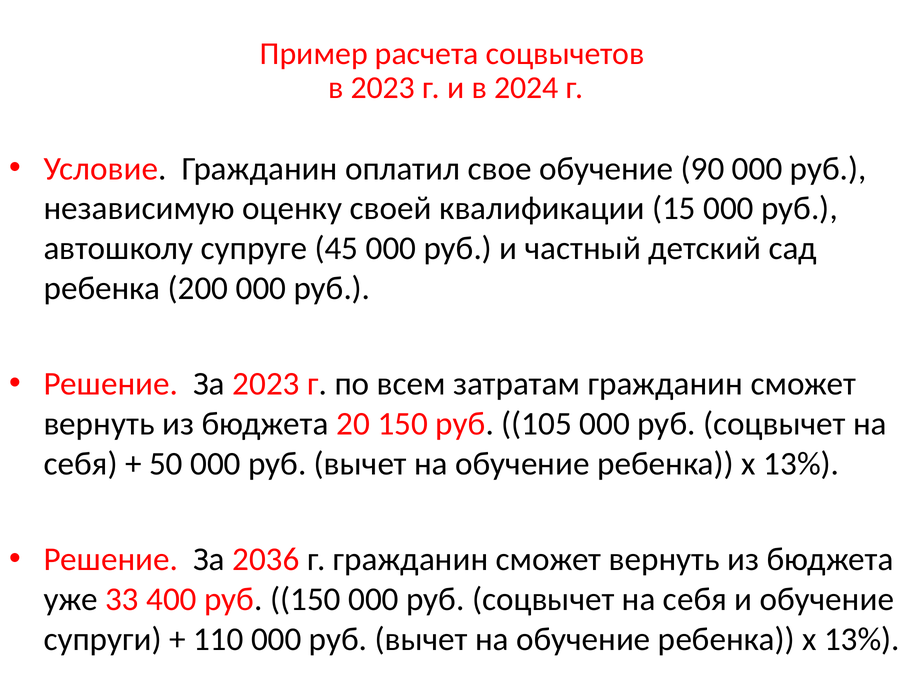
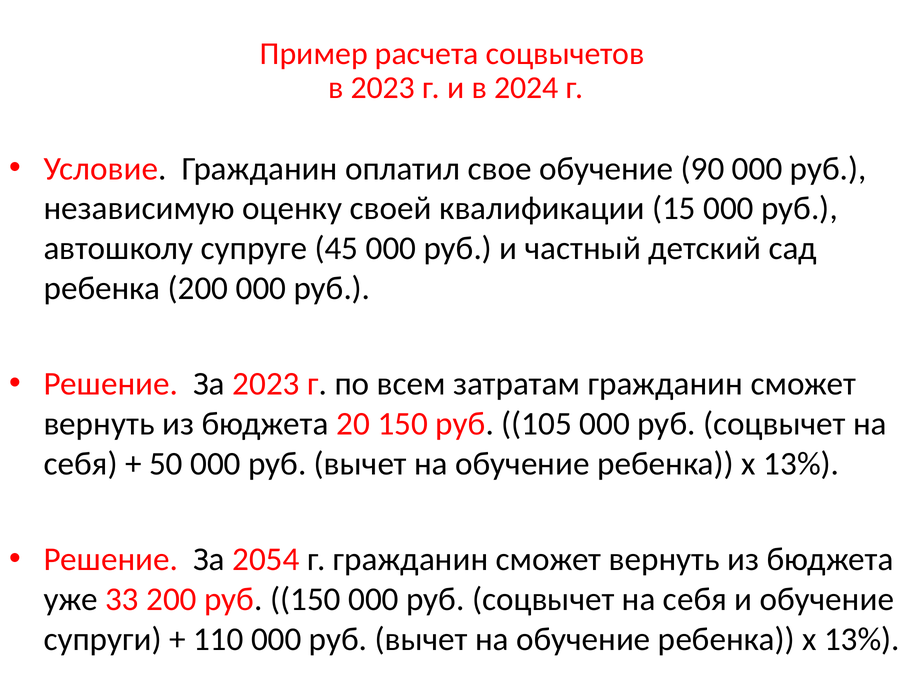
2036: 2036 -> 2054
33 400: 400 -> 200
